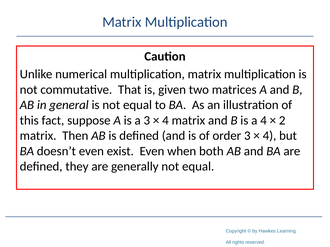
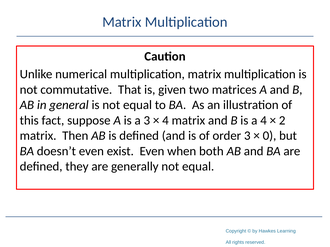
4 at (269, 136): 4 -> 0
